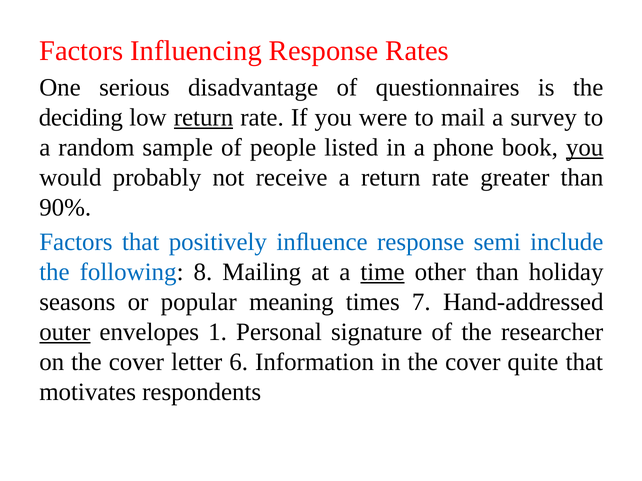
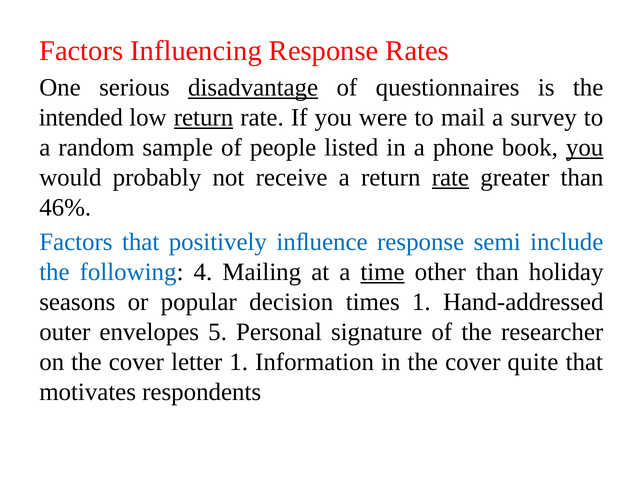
disadvantage underline: none -> present
deciding: deciding -> intended
rate at (450, 178) underline: none -> present
90%: 90% -> 46%
8: 8 -> 4
meaning: meaning -> decision
times 7: 7 -> 1
outer underline: present -> none
1: 1 -> 5
letter 6: 6 -> 1
